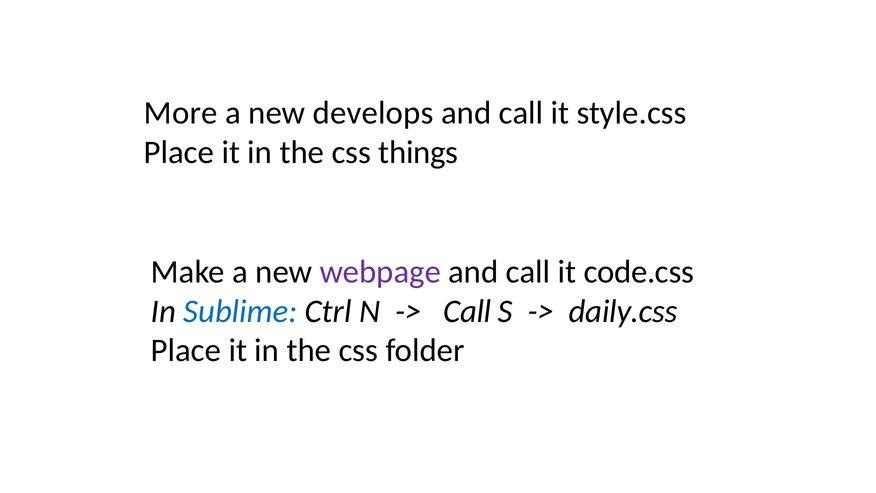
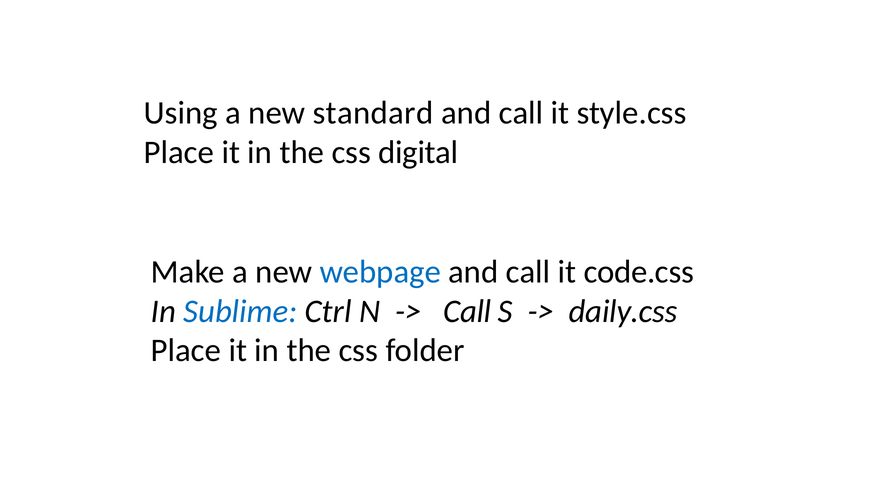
More: More -> Using
develops: develops -> standard
things: things -> digital
webpage colour: purple -> blue
